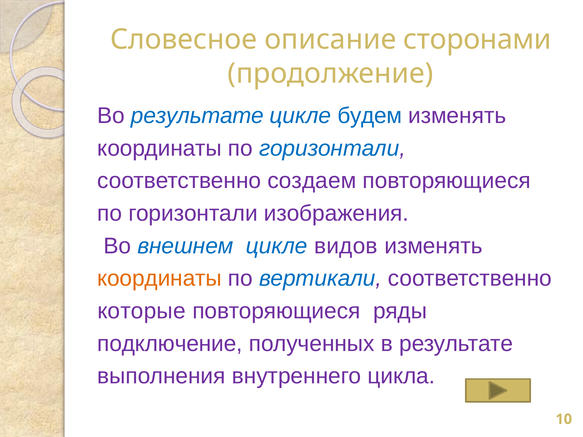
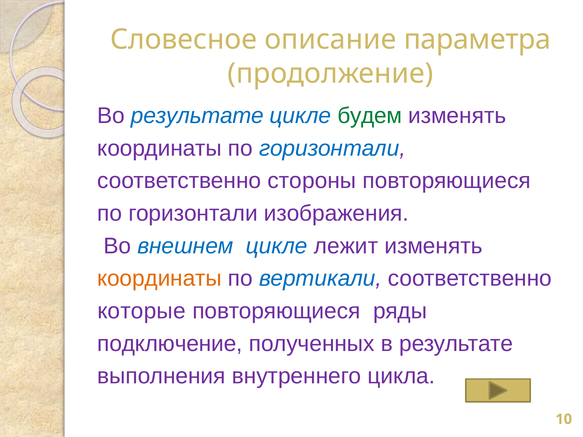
сторонами: сторонами -> параметра
будем colour: blue -> green
создаем: создаем -> стороны
видов: видов -> лежит
